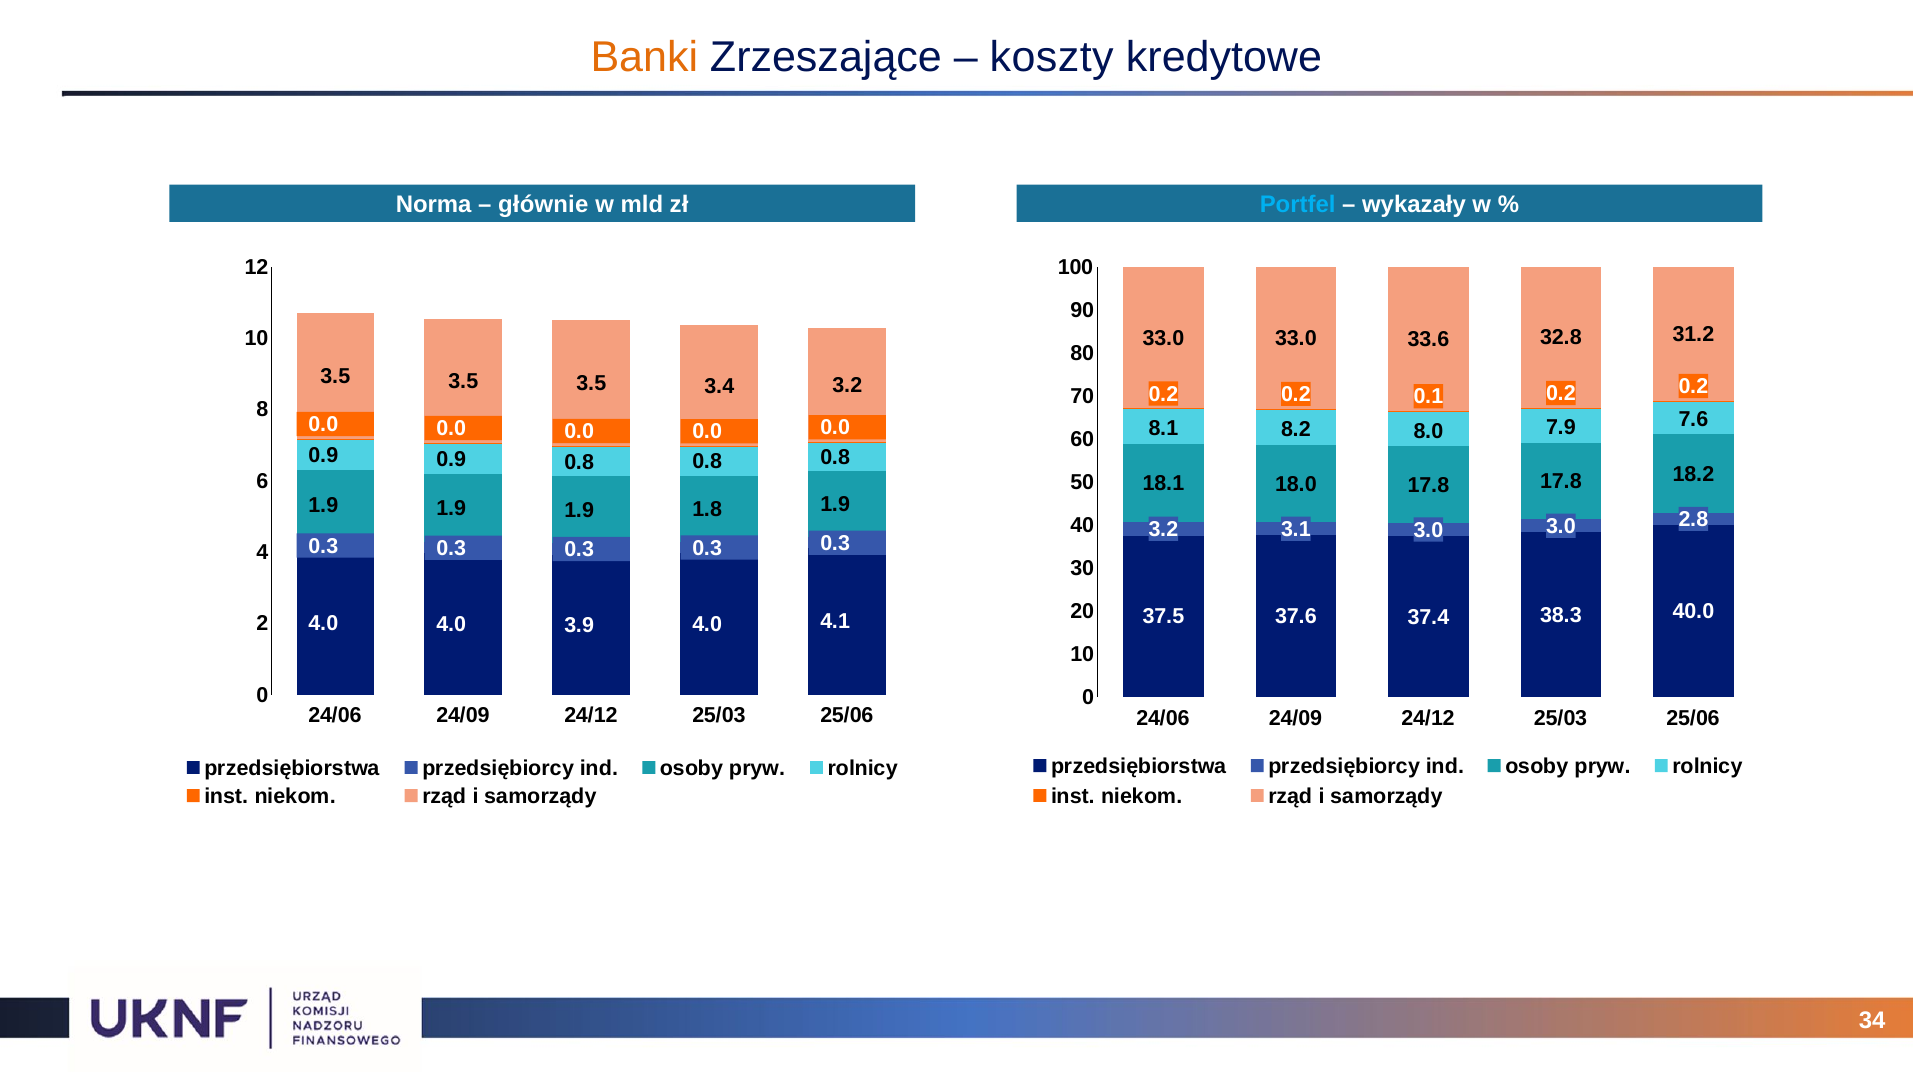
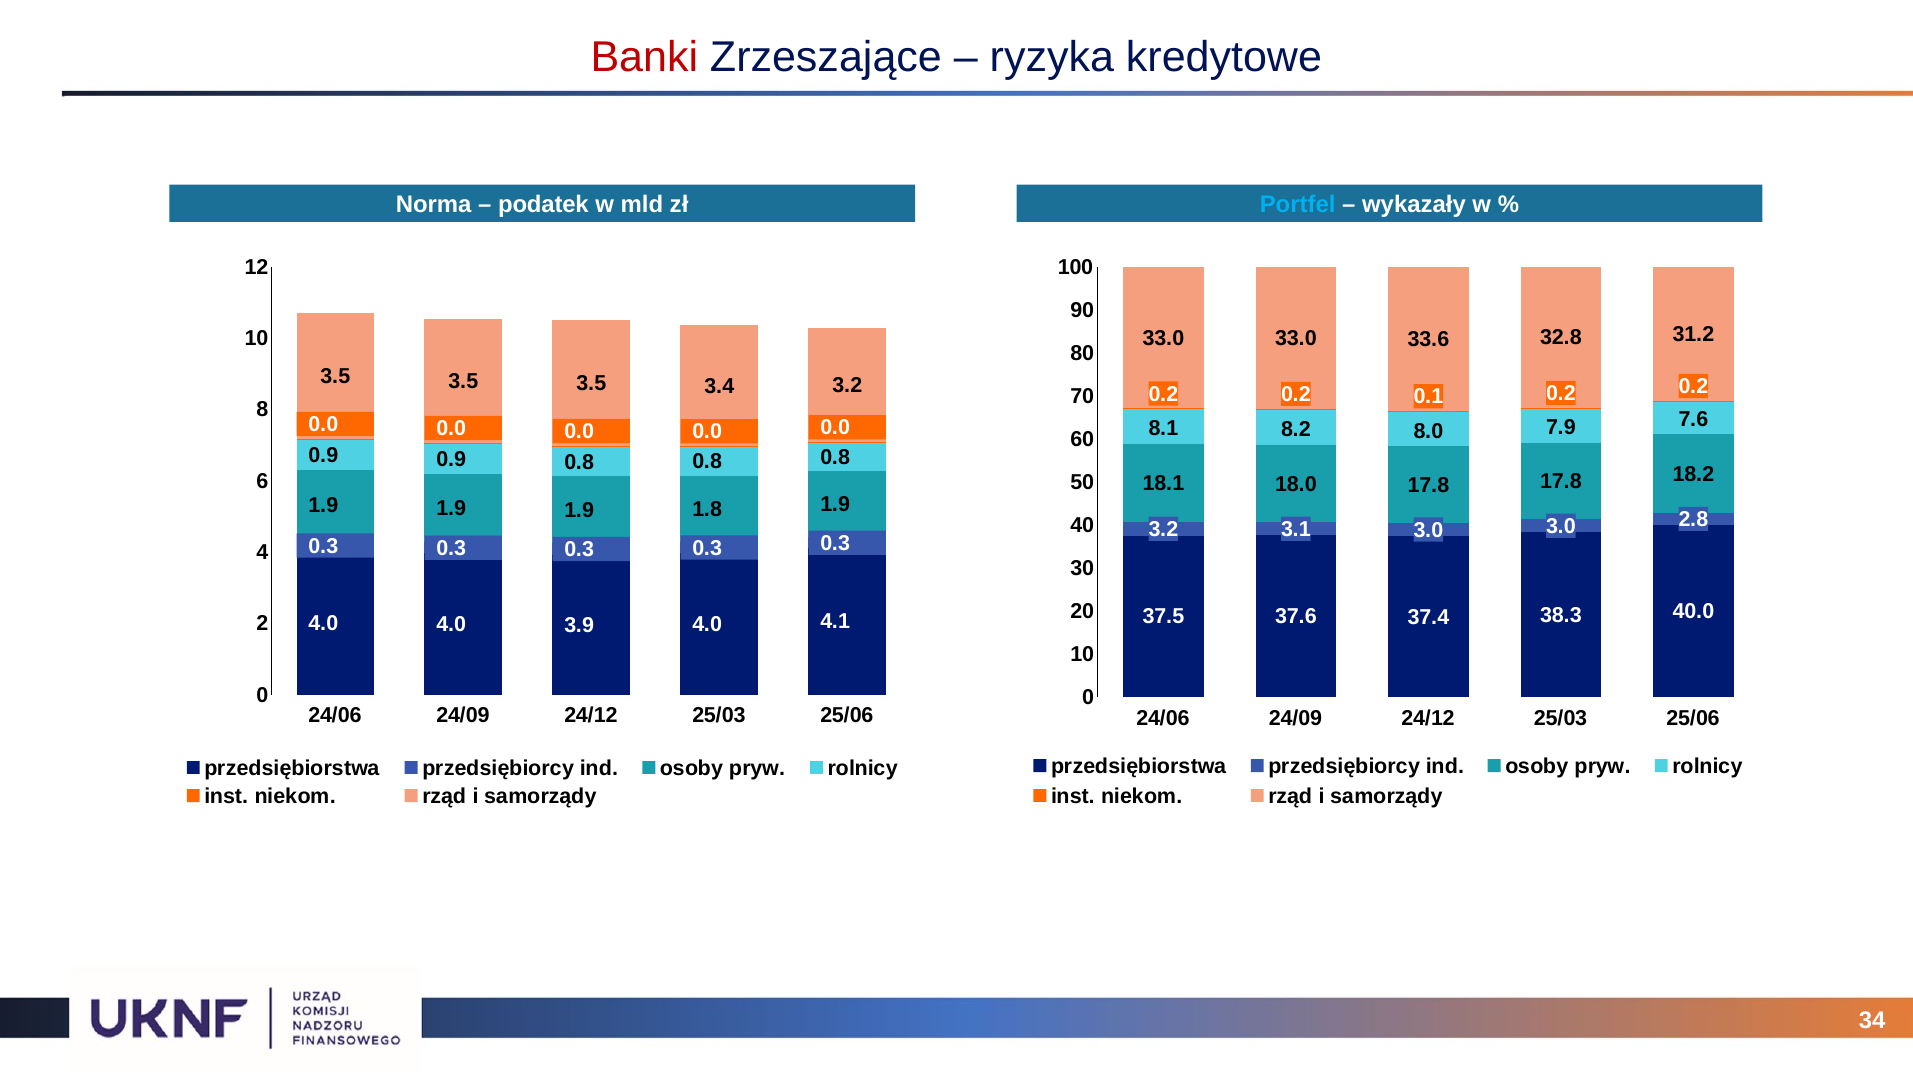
Banki colour: orange -> red
koszty: koszty -> ryzyka
głównie: głównie -> podatek
